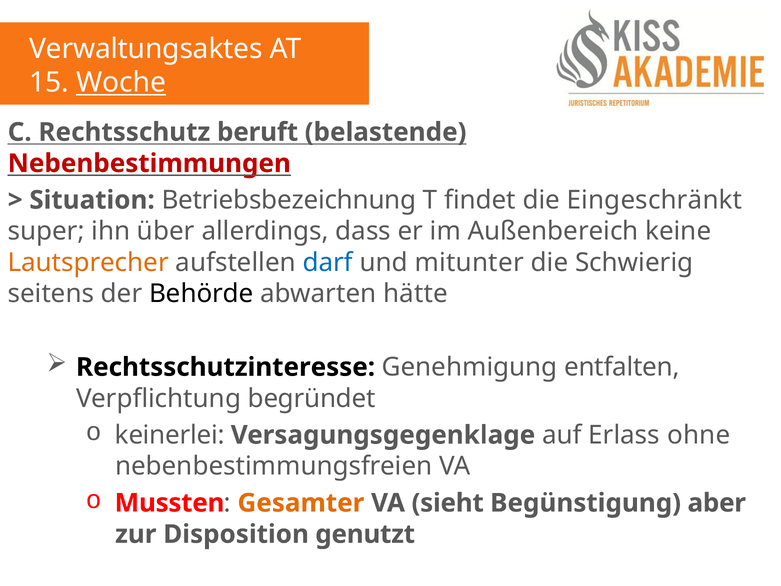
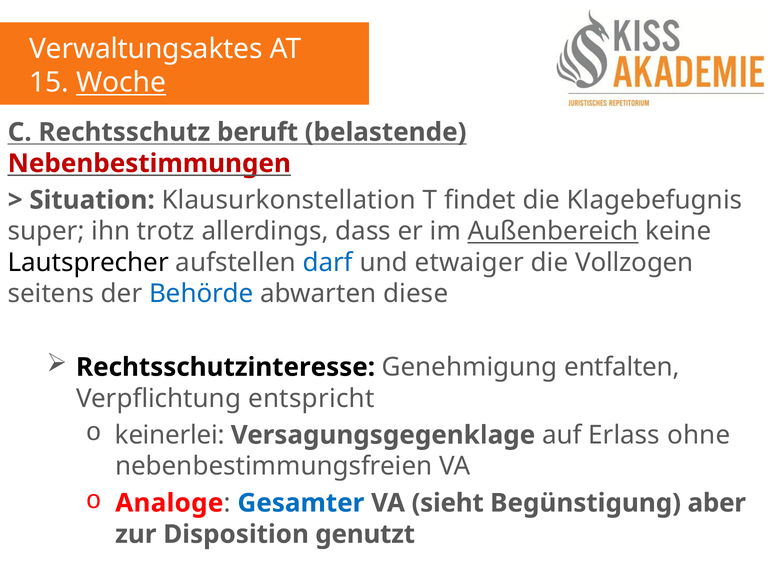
Betriebsbezeichnung: Betriebsbezeichnung -> Klausurkonstellation
Eingeschränkt: Eingeschränkt -> Klagebefugnis
über: über -> trotz
Außenbereich underline: none -> present
Lautsprecher colour: orange -> black
mitunter: mitunter -> etwaiger
Schwierig: Schwierig -> Vollzogen
Behörde colour: black -> blue
hätte: hätte -> diese
begründet: begründet -> entspricht
Mussten: Mussten -> Analoge
Gesamter colour: orange -> blue
